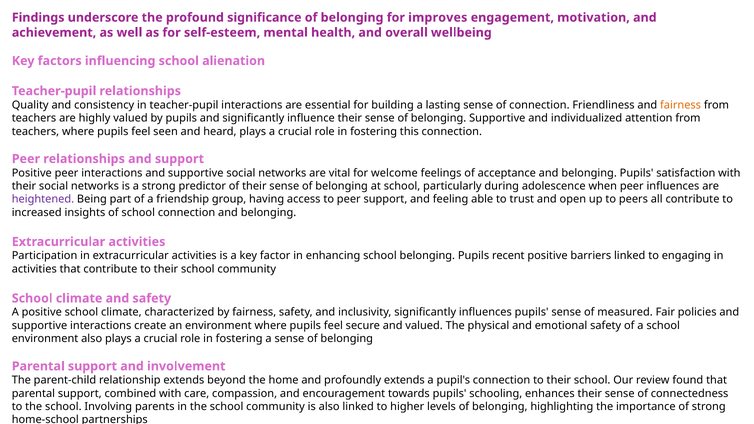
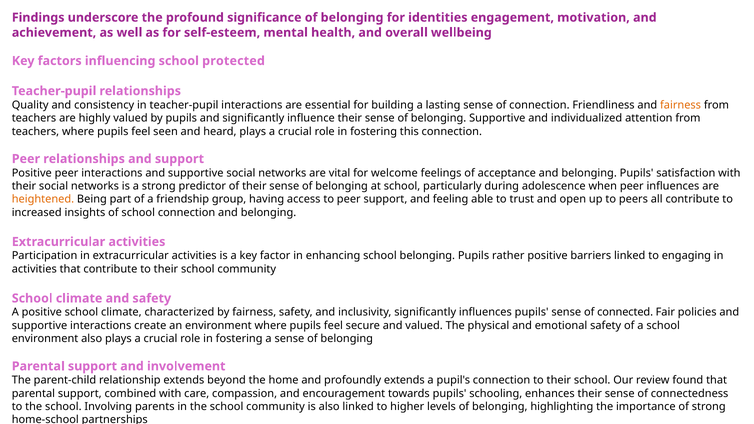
improves: improves -> identities
alienation: alienation -> protected
heightened colour: purple -> orange
recent: recent -> rather
measured: measured -> connected
